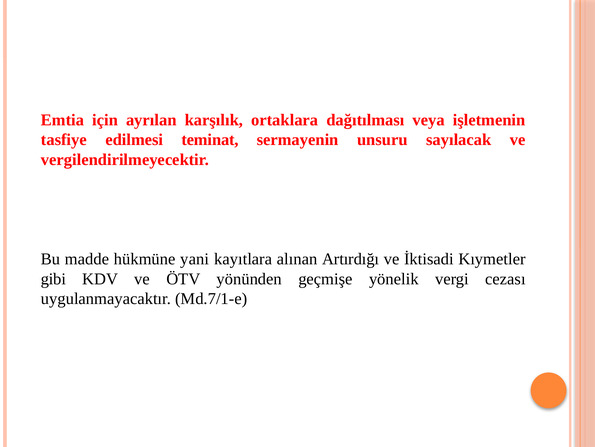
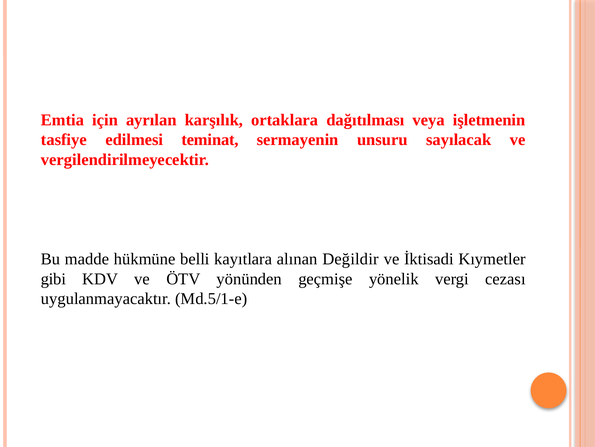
yani: yani -> belli
Artırdığı: Artırdığı -> Değildir
Md.7/1-e: Md.7/1-e -> Md.5/1-e
